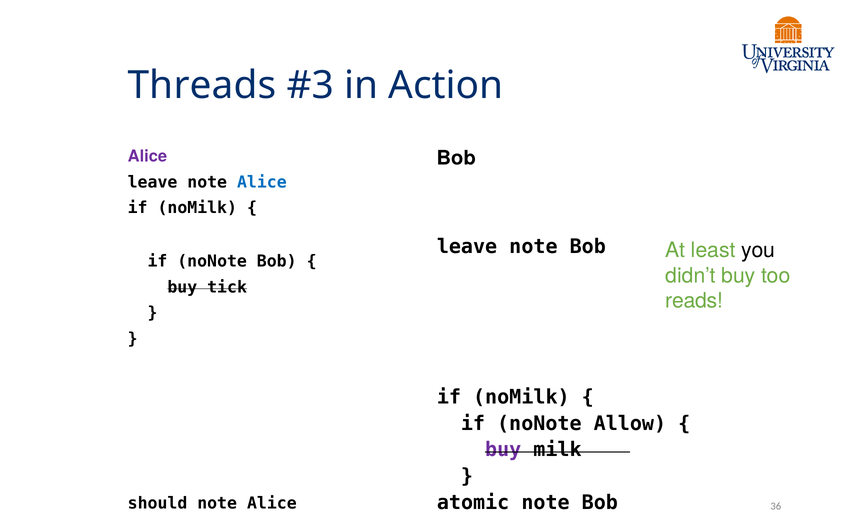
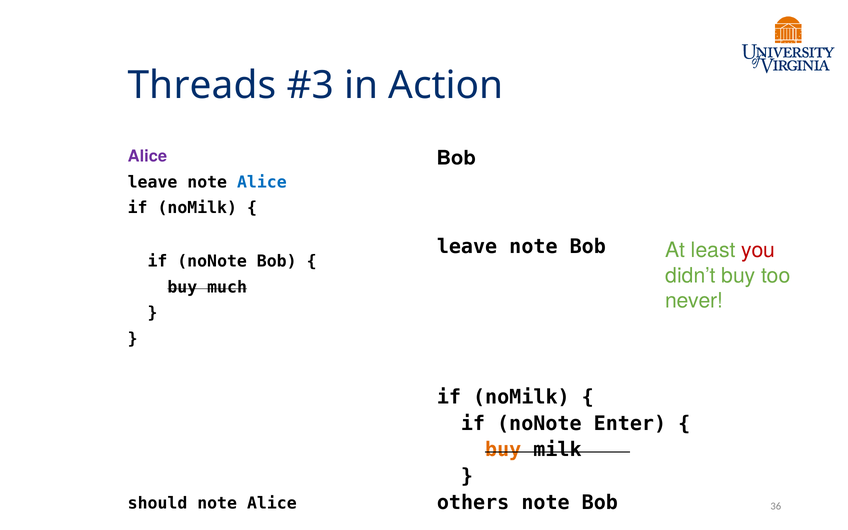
you colour: black -> red
tick: tick -> much
reads: reads -> never
Allow: Allow -> Enter
buy at (503, 450) colour: purple -> orange
atomic: atomic -> others
